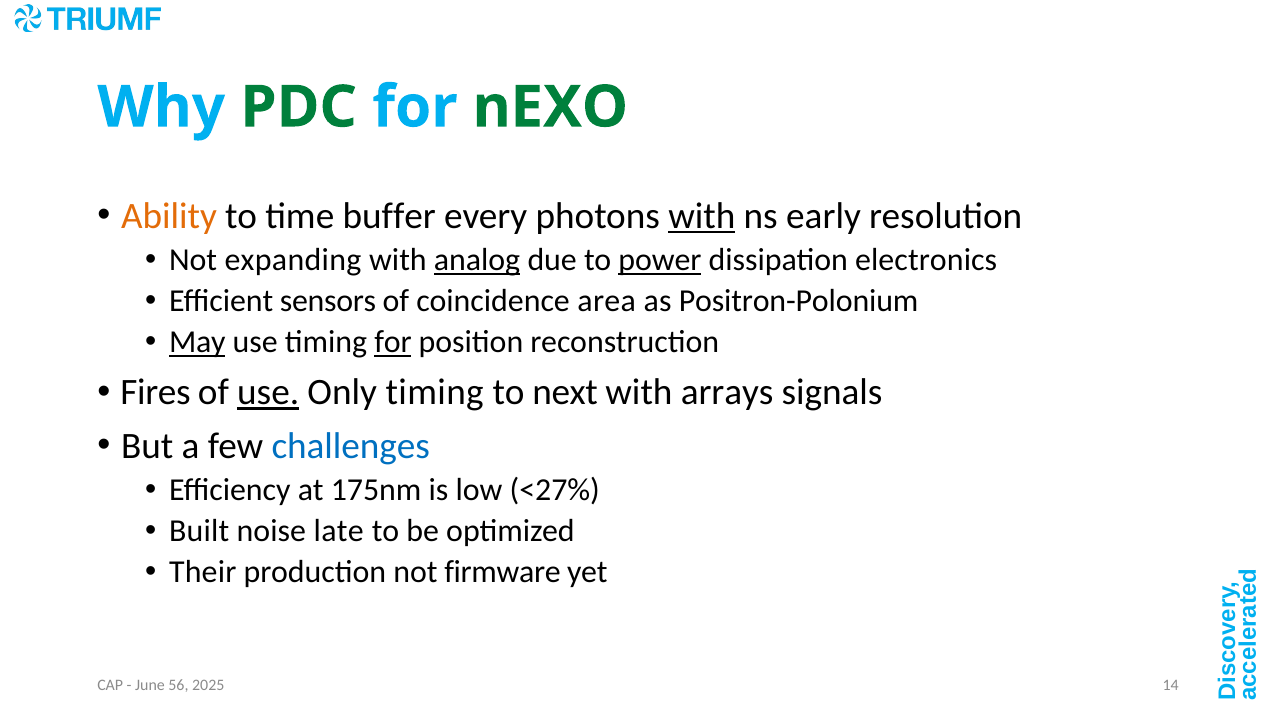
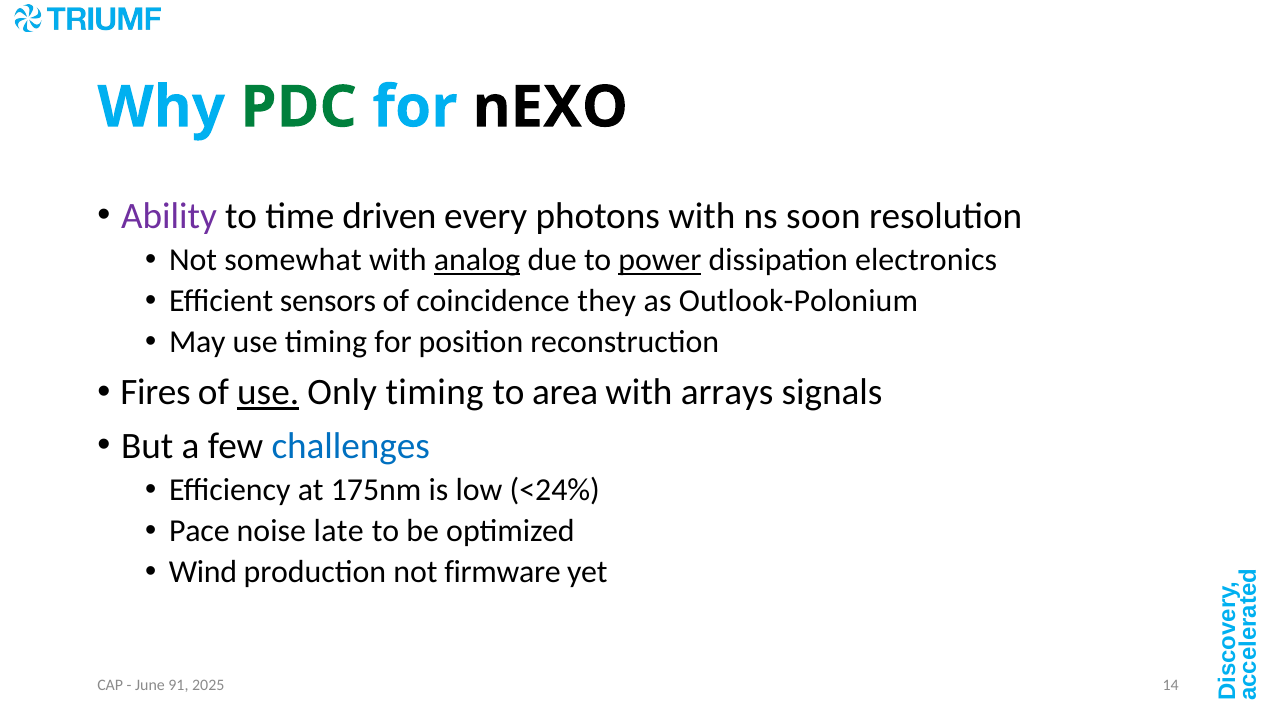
nEXO colour: green -> black
Ability colour: orange -> purple
buffer: buffer -> driven
with at (702, 216) underline: present -> none
early: early -> soon
expanding: expanding -> somewhat
area: area -> they
Positron-Polonium: Positron-Polonium -> Outlook-Polonium
May underline: present -> none
for at (393, 342) underline: present -> none
next: next -> area
<27%: <27% -> <24%
Built: Built -> Pace
Their: Their -> Wind
56: 56 -> 91
